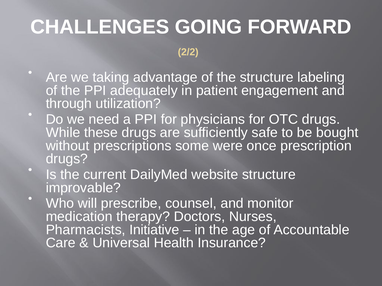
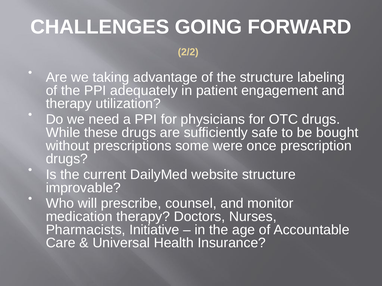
through at (69, 104): through -> therapy
